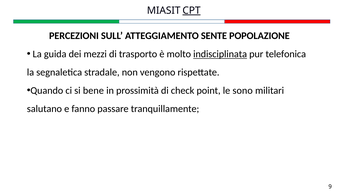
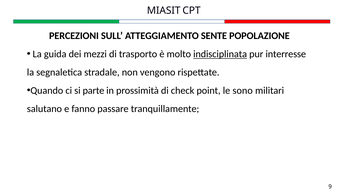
CPT underline: present -> none
telefonica: telefonica -> interresse
bene: bene -> parte
